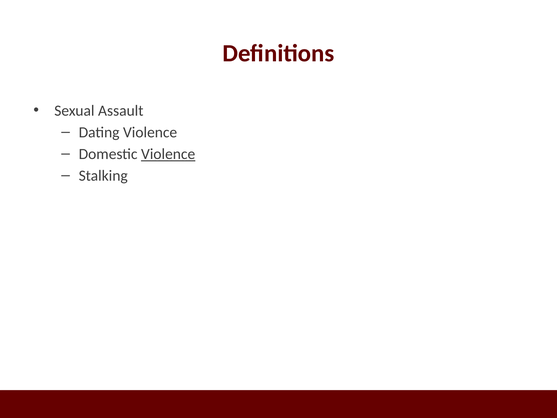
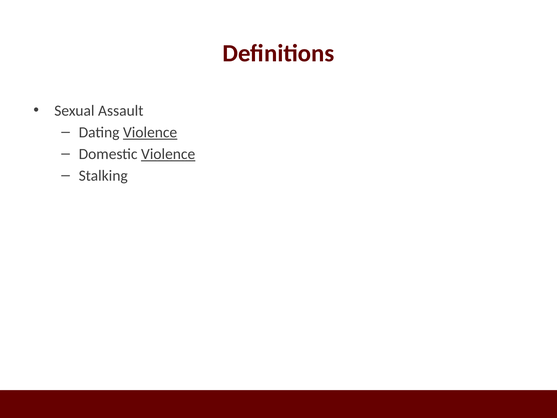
Violence at (150, 132) underline: none -> present
